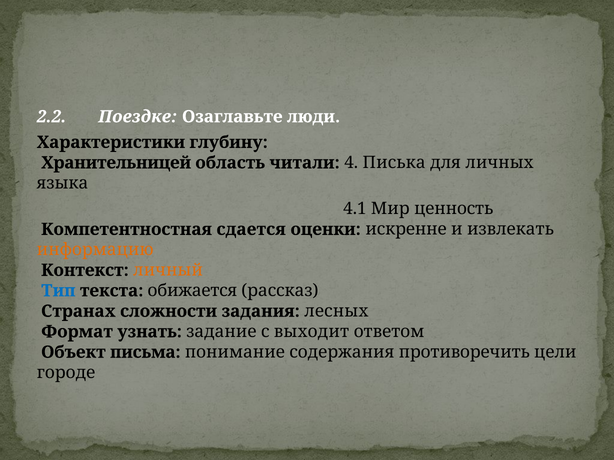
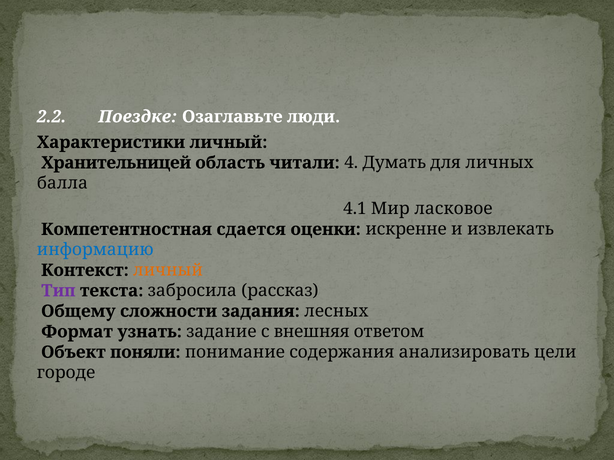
Характеристики глубину: глубину -> личный
Писька: Писька -> Думать
языка: языка -> балла
ценность: ценность -> ласковое
информацию colour: orange -> blue
Тип colour: blue -> purple
обижается: обижается -> забросила
Странах: Странах -> Общему
выходит: выходит -> внешняя
письма: письма -> поняли
противоречить: противоречить -> анализировать
